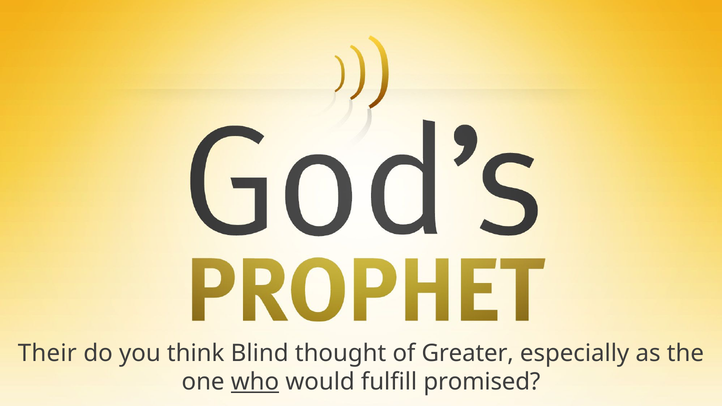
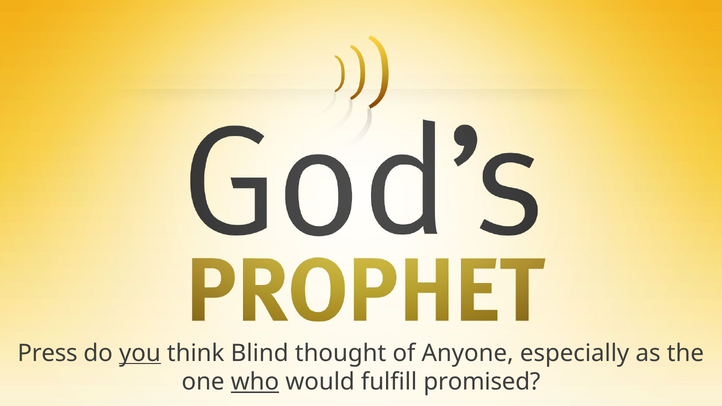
Their: Their -> Press
you underline: none -> present
Greater: Greater -> Anyone
